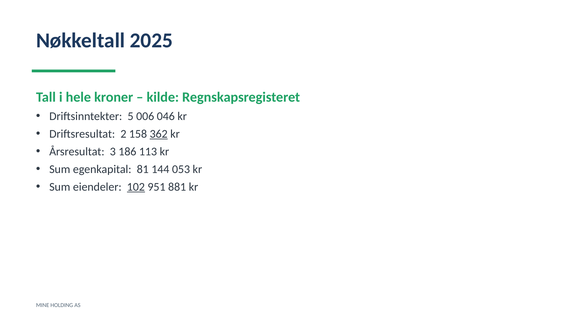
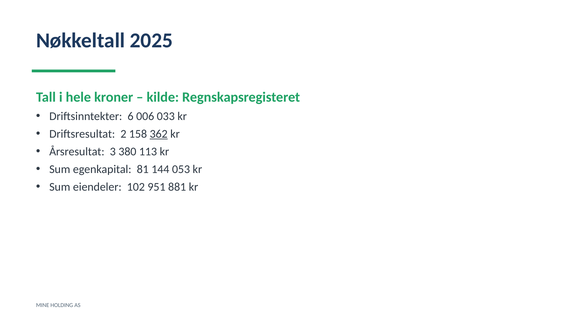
5: 5 -> 6
046: 046 -> 033
186: 186 -> 380
102 underline: present -> none
